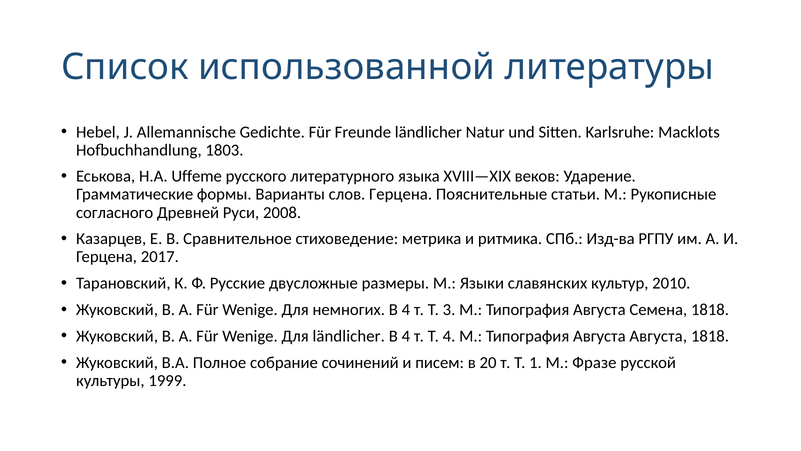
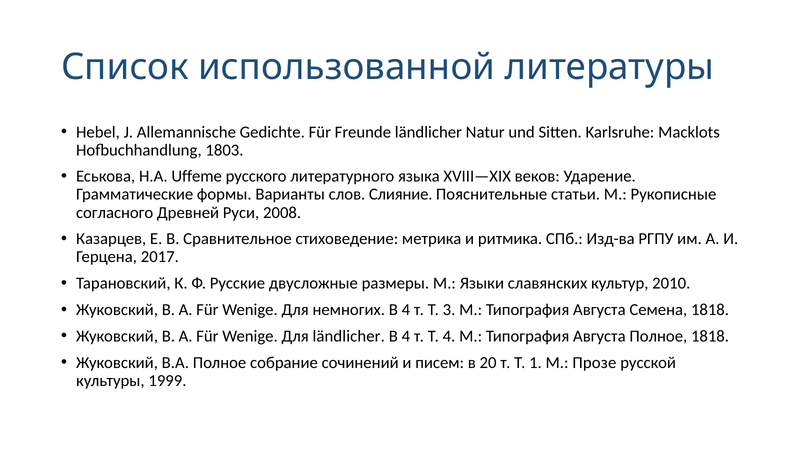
слов Герцена: Герцена -> Слияние
Августа Августа: Августа -> Полное
Фразе: Фразе -> Прозе
